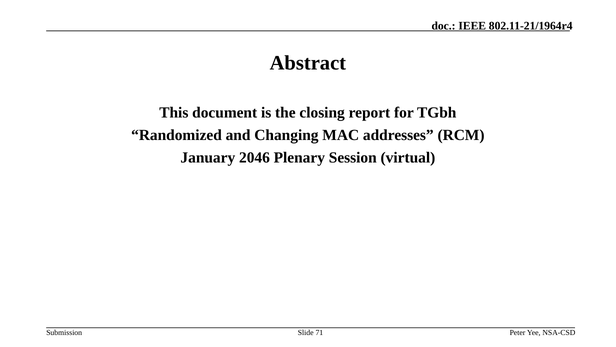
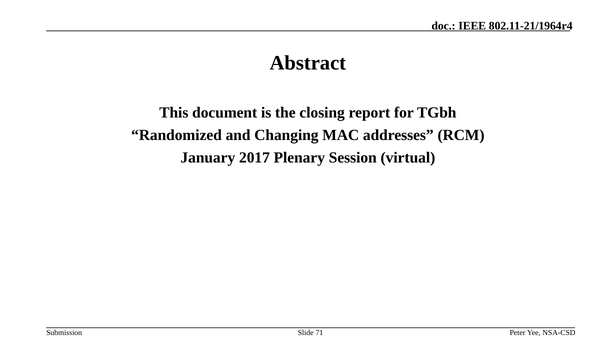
2046: 2046 -> 2017
